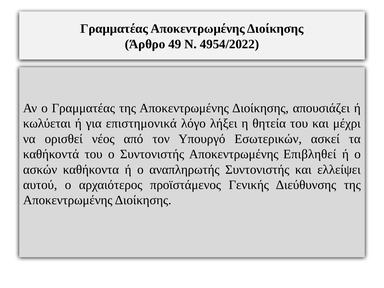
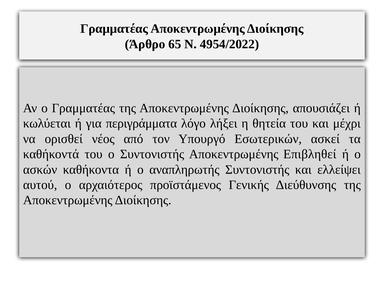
49: 49 -> 65
επιστημονικά: επιστημονικά -> περιγράμματα
